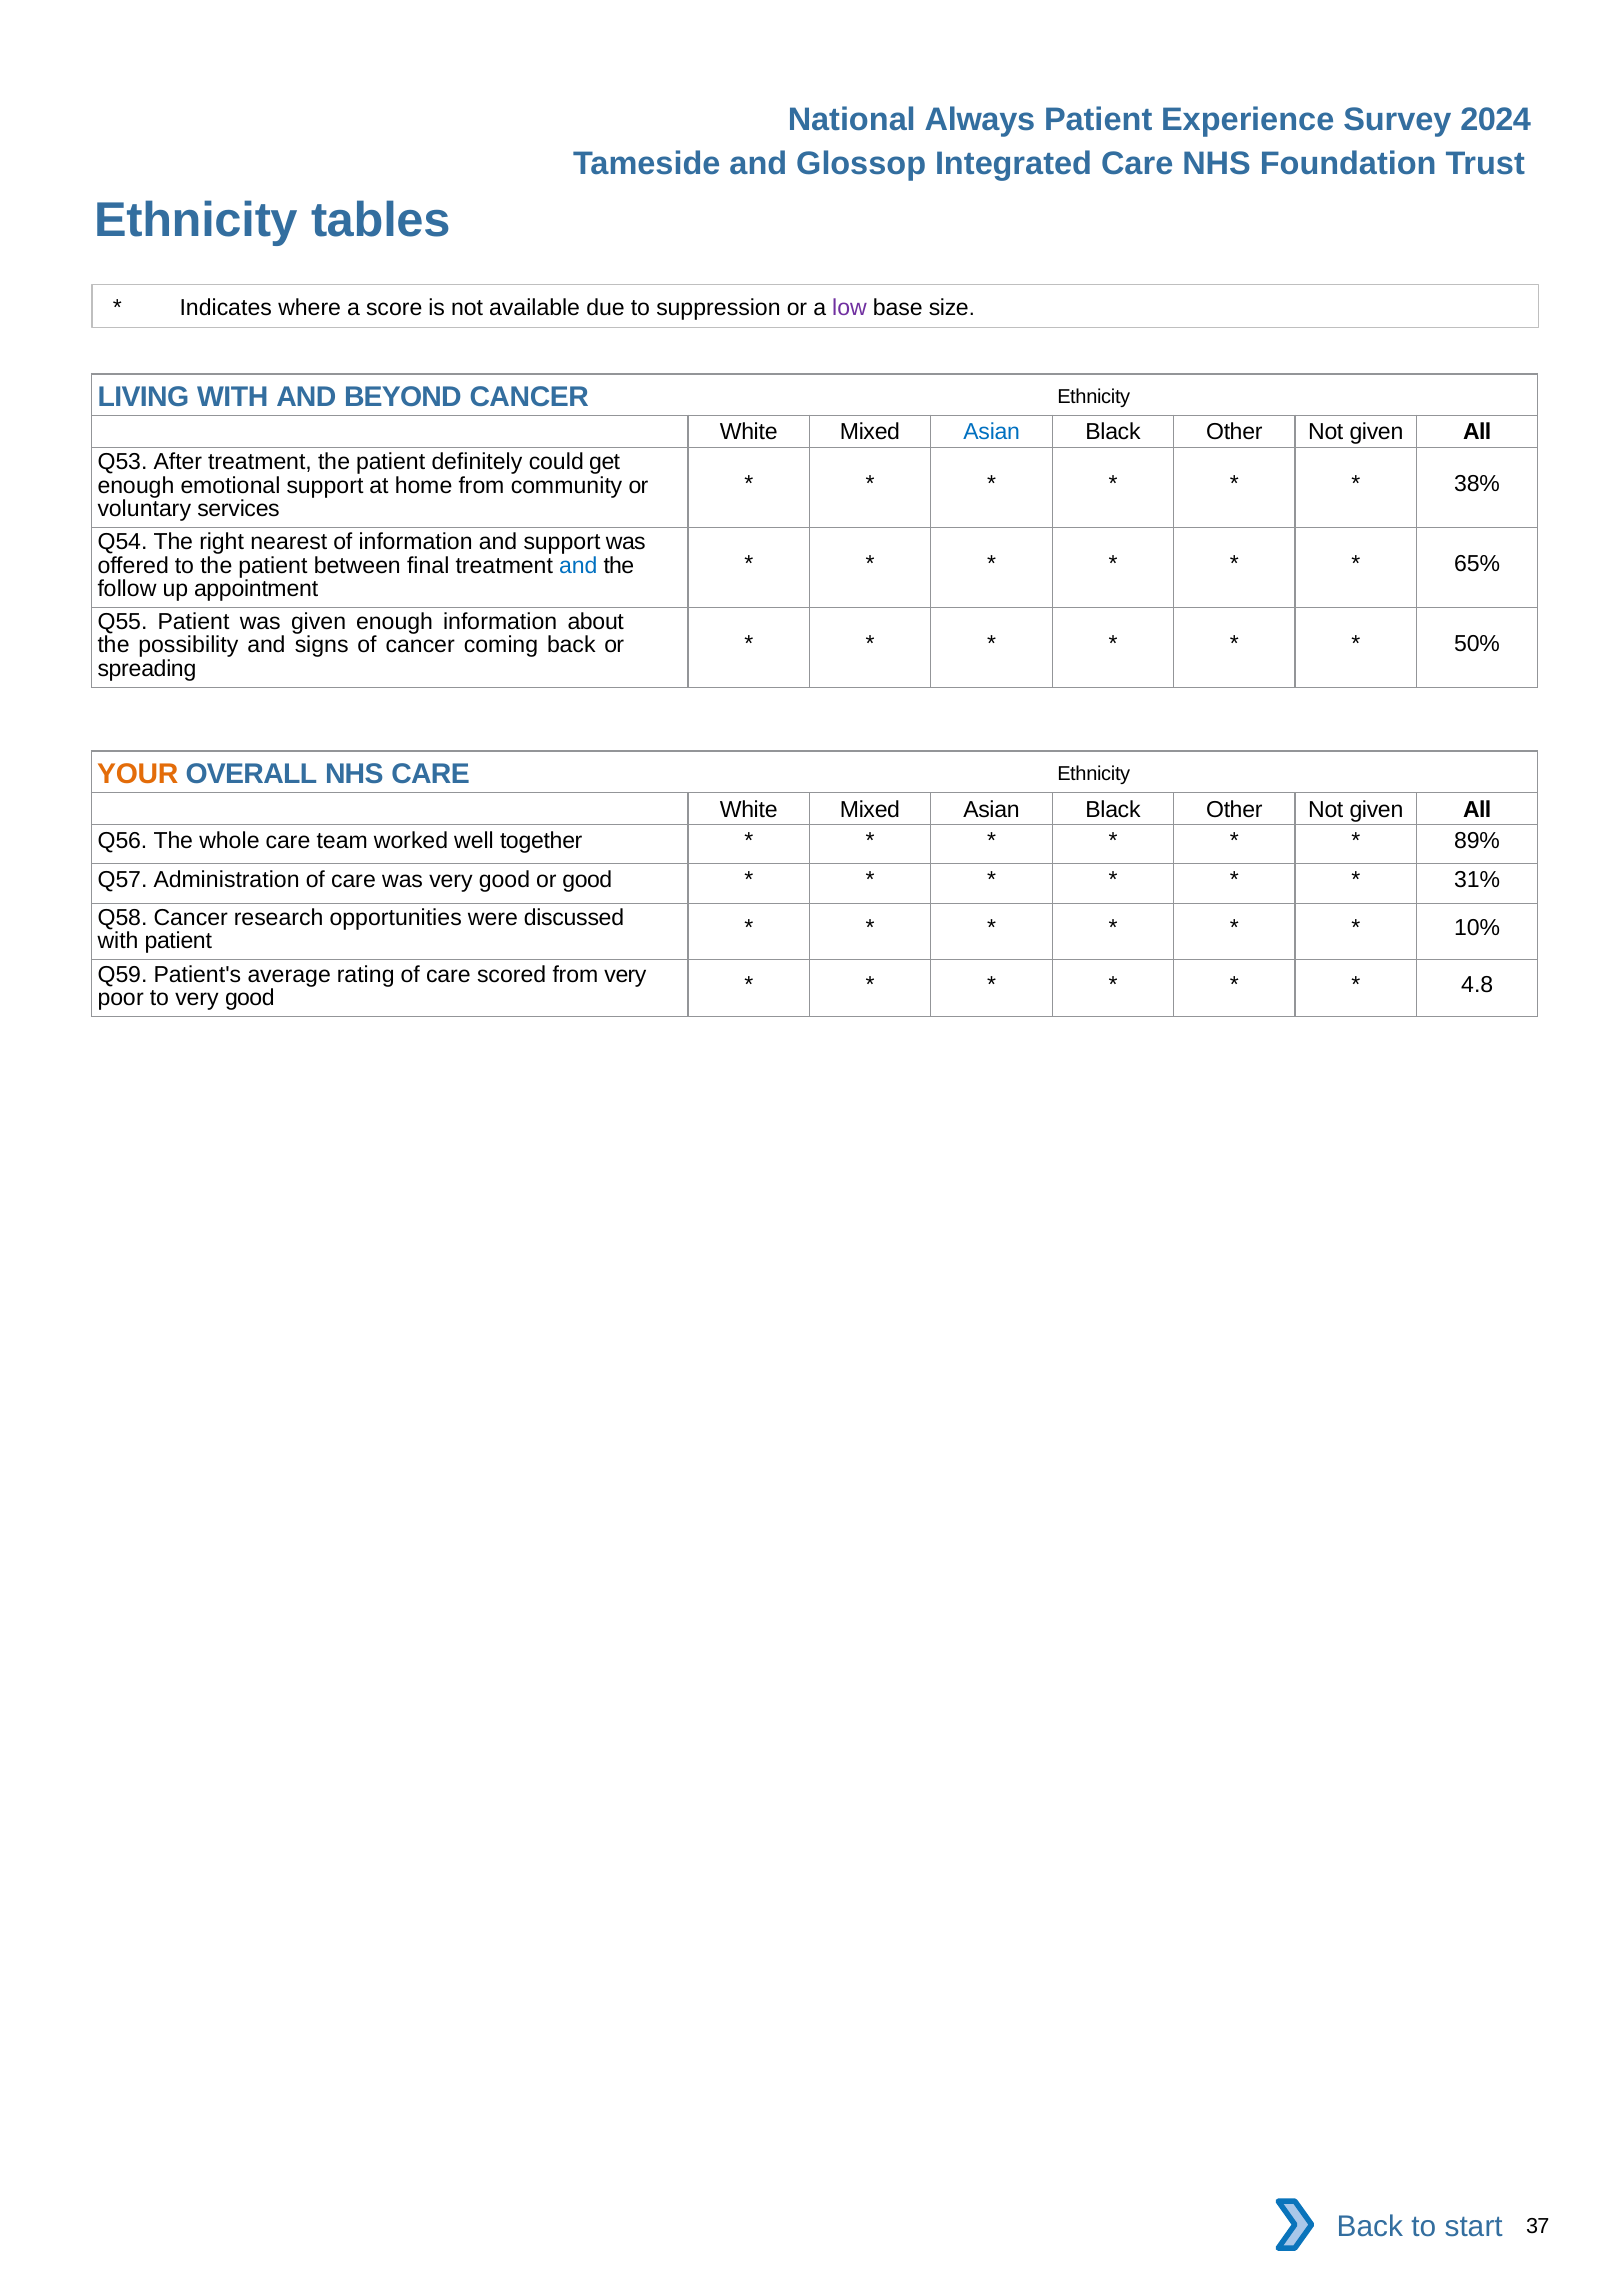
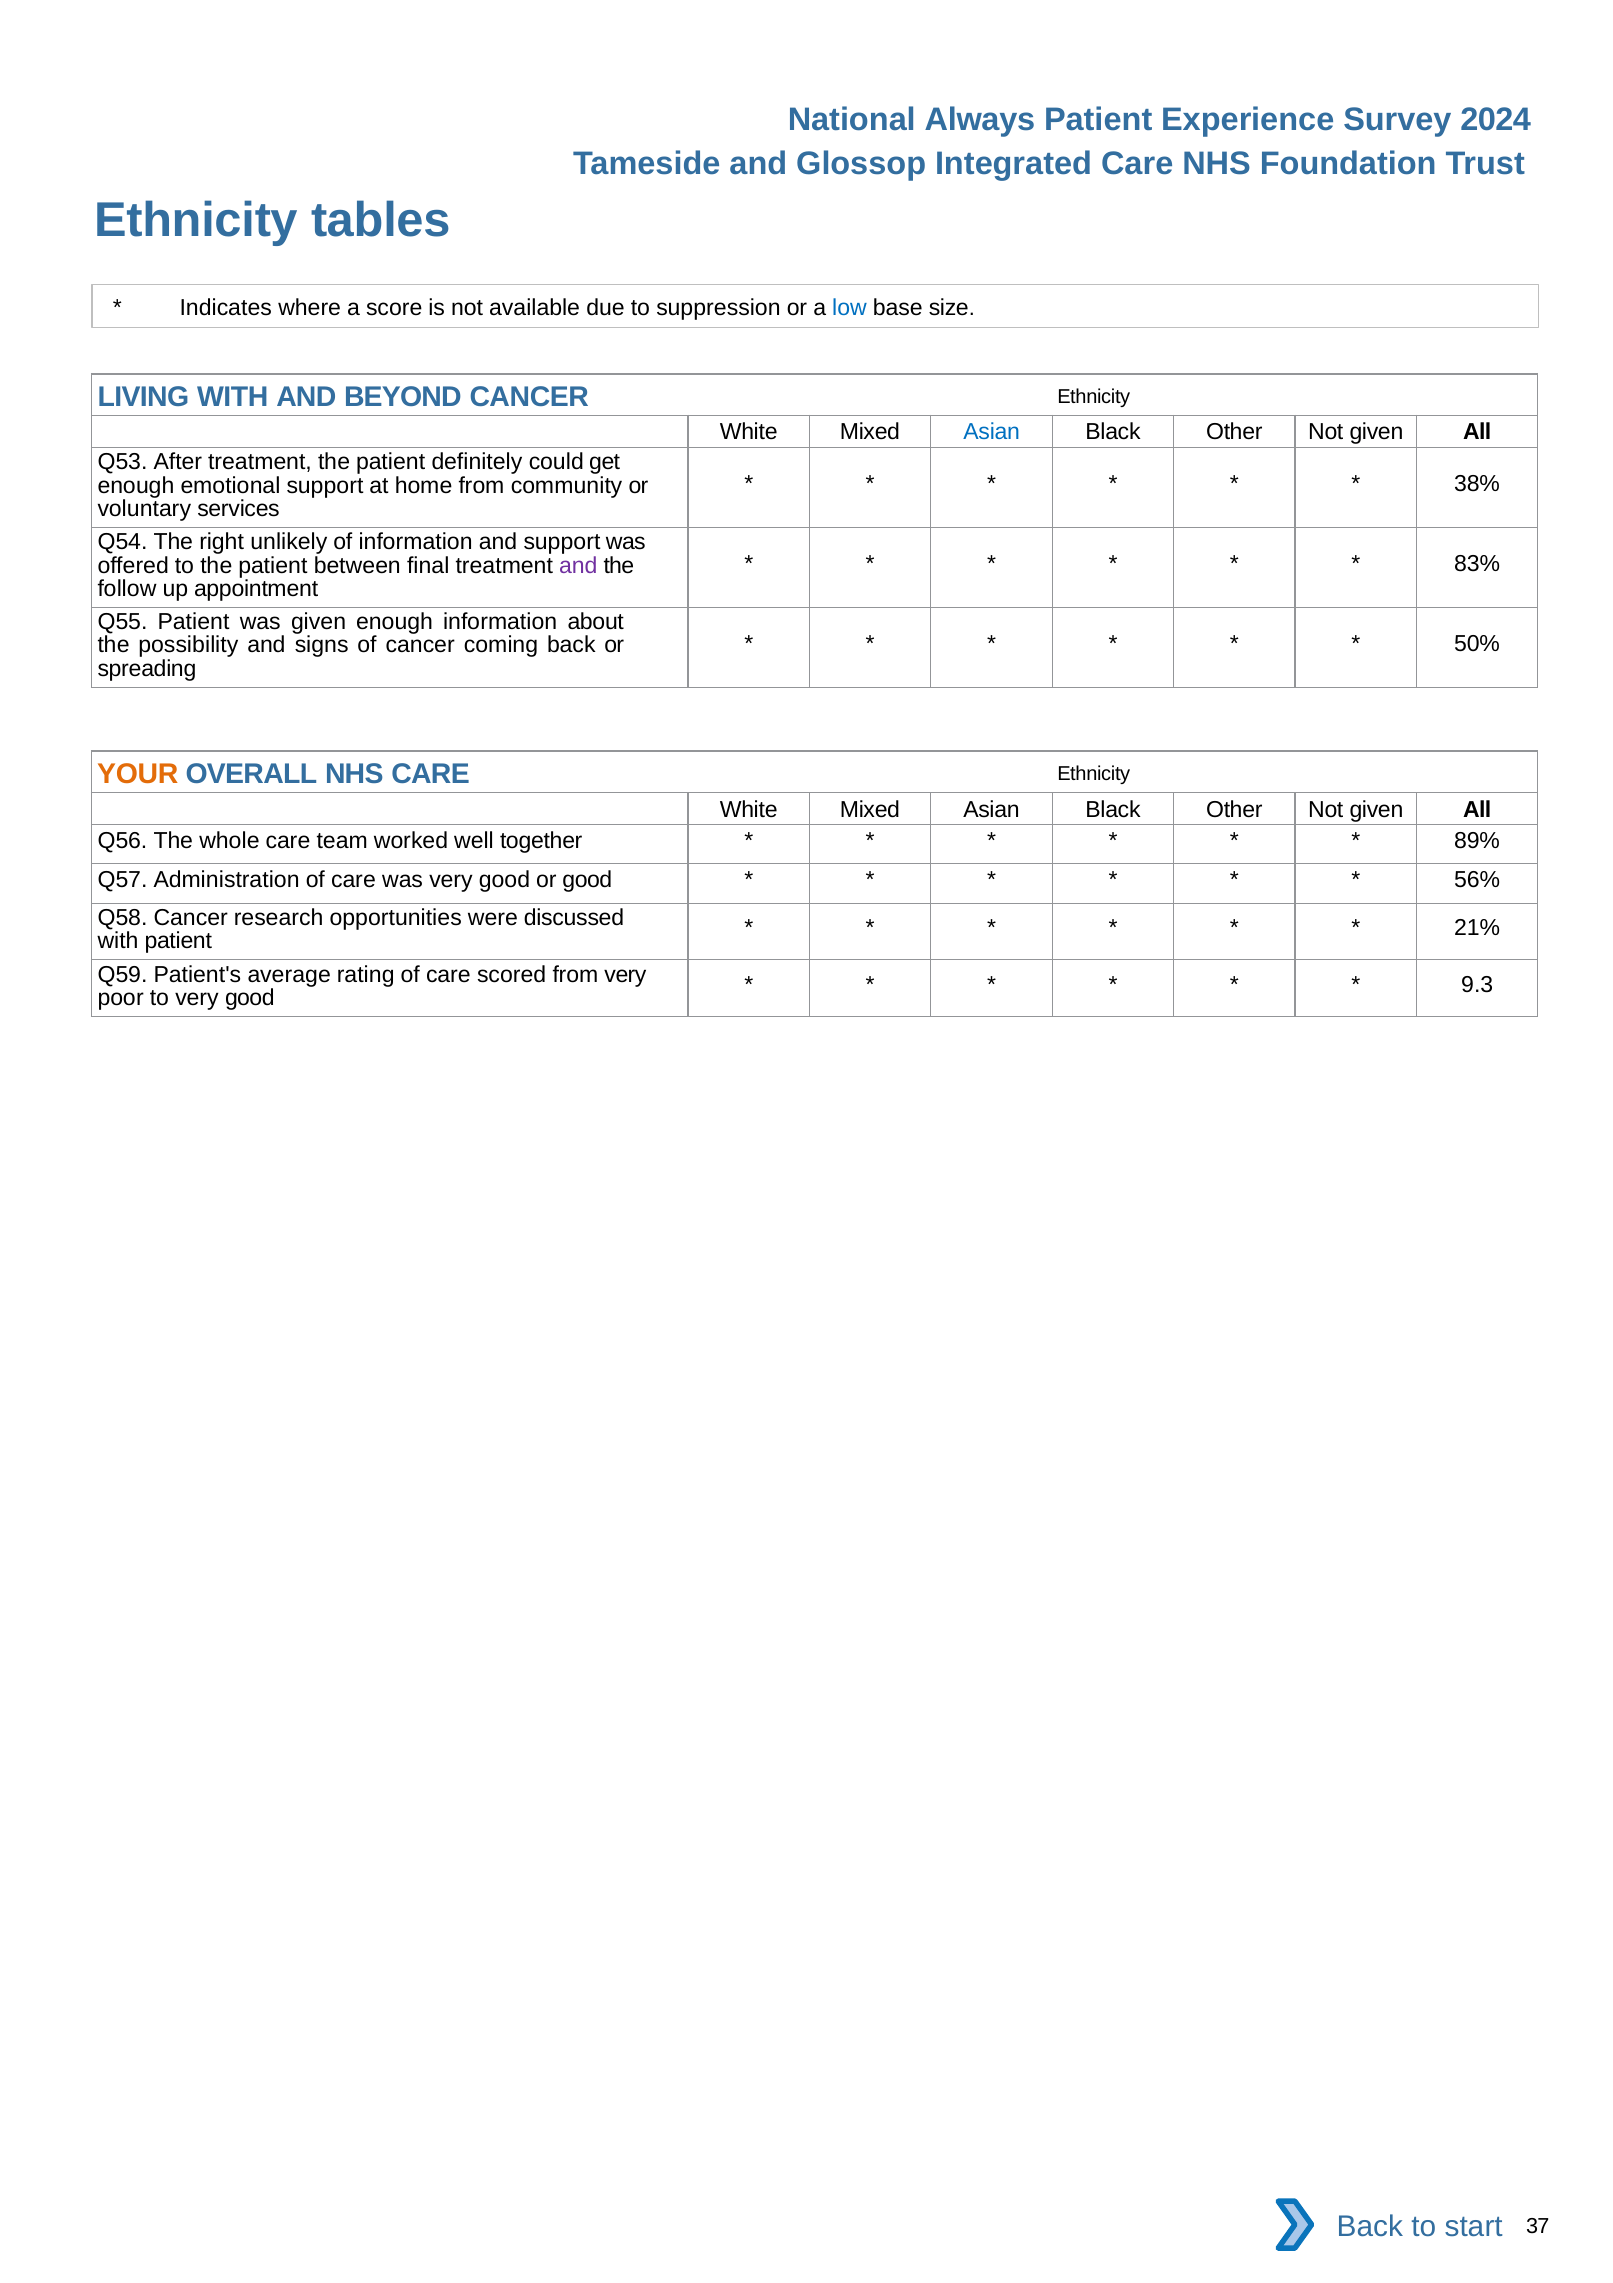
low colour: purple -> blue
nearest: nearest -> unlikely
65%: 65% -> 83%
and at (578, 565) colour: blue -> purple
31%: 31% -> 56%
10%: 10% -> 21%
4.8: 4.8 -> 9.3
